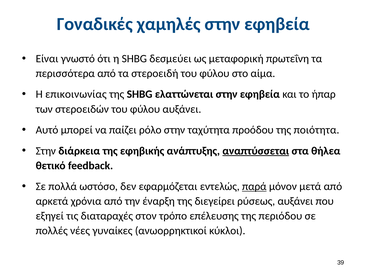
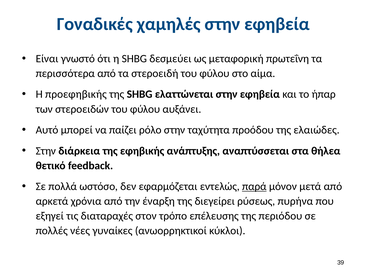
επικοινωνίας: επικοινωνίας -> προεφηβικής
ποιότητα: ποιότητα -> ελαιώδες
αναπτύσσεται underline: present -> none
ρύσεως αυξάνει: αυξάνει -> πυρήνα
